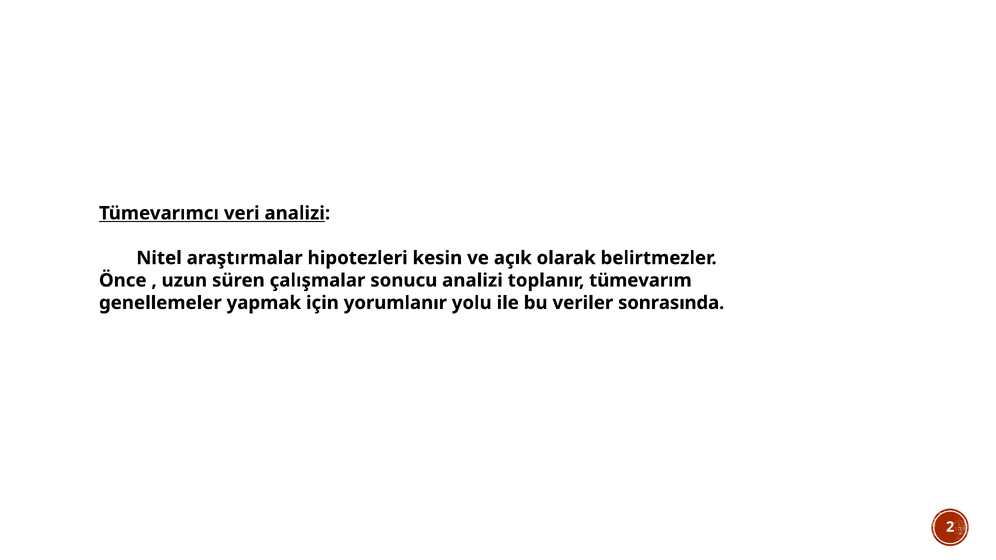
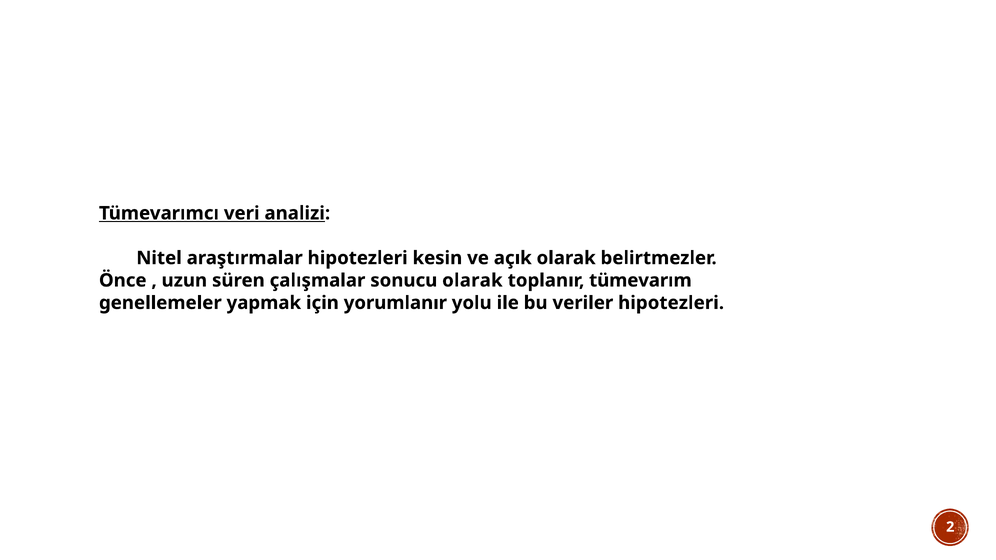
sonucu analizi: analizi -> olarak
veriler sonrasında: sonrasında -> hipotezleri
